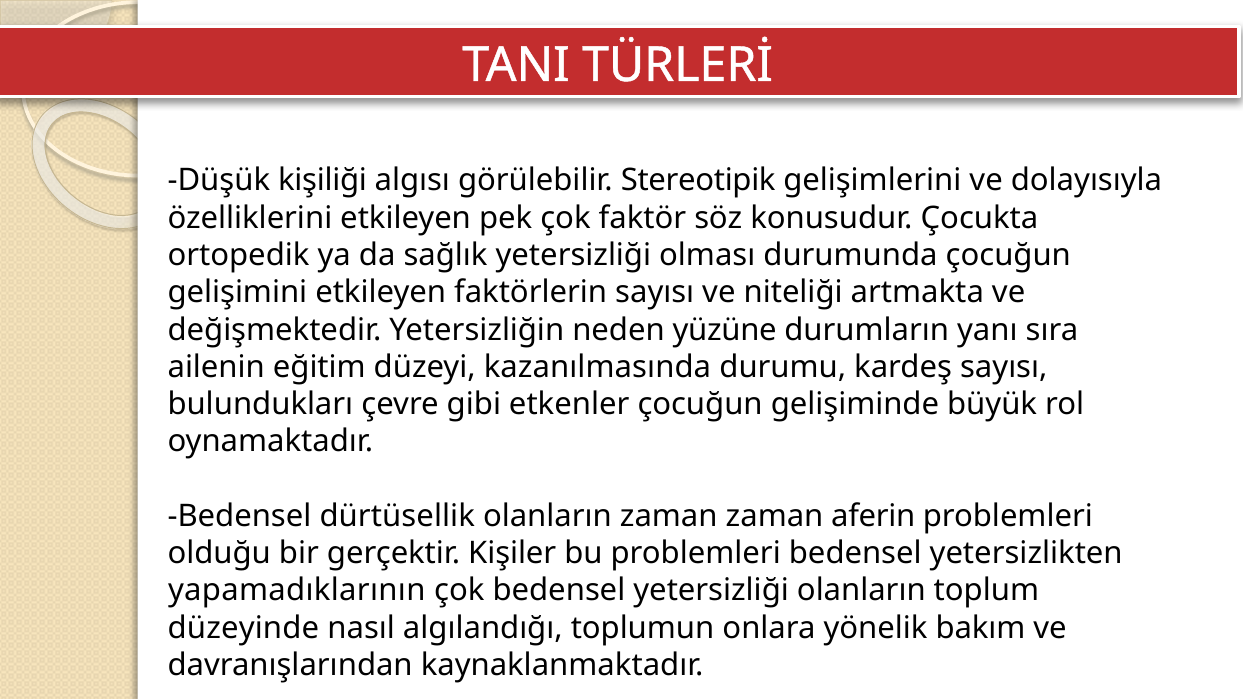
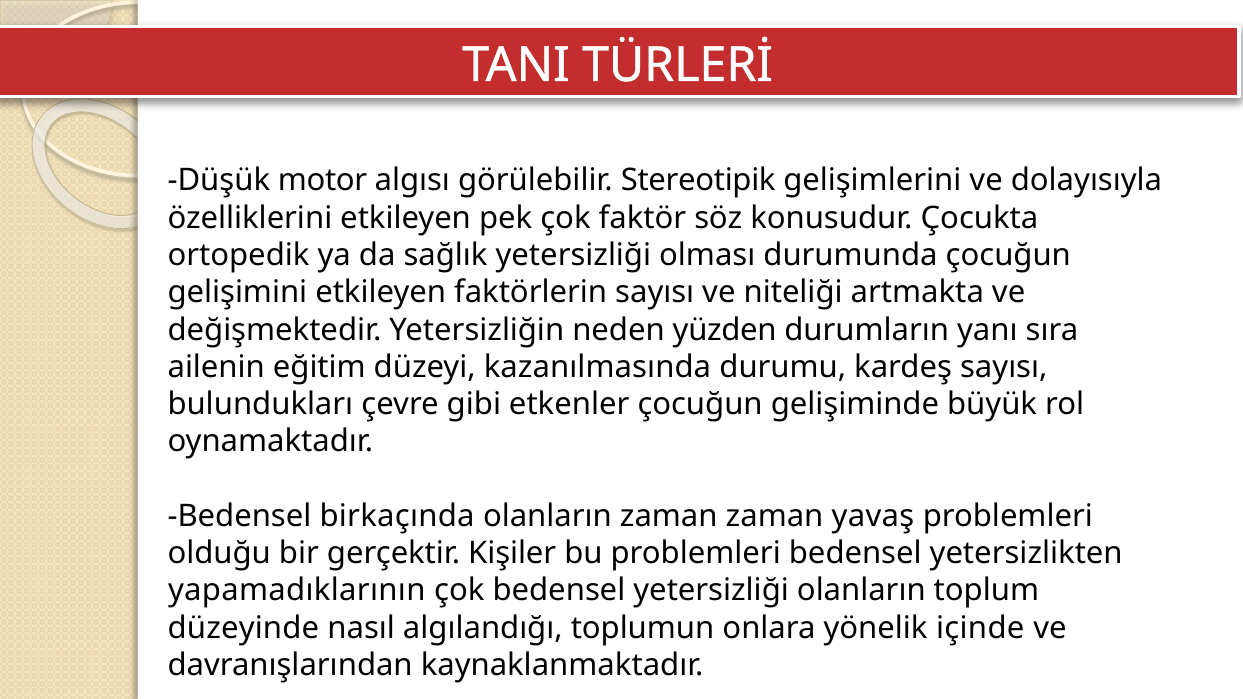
kişiliği: kişiliği -> motor
yüzüne: yüzüne -> yüzden
dürtüsellik: dürtüsellik -> birkaçında
aferin: aferin -> yavaş
bakım: bakım -> içinde
